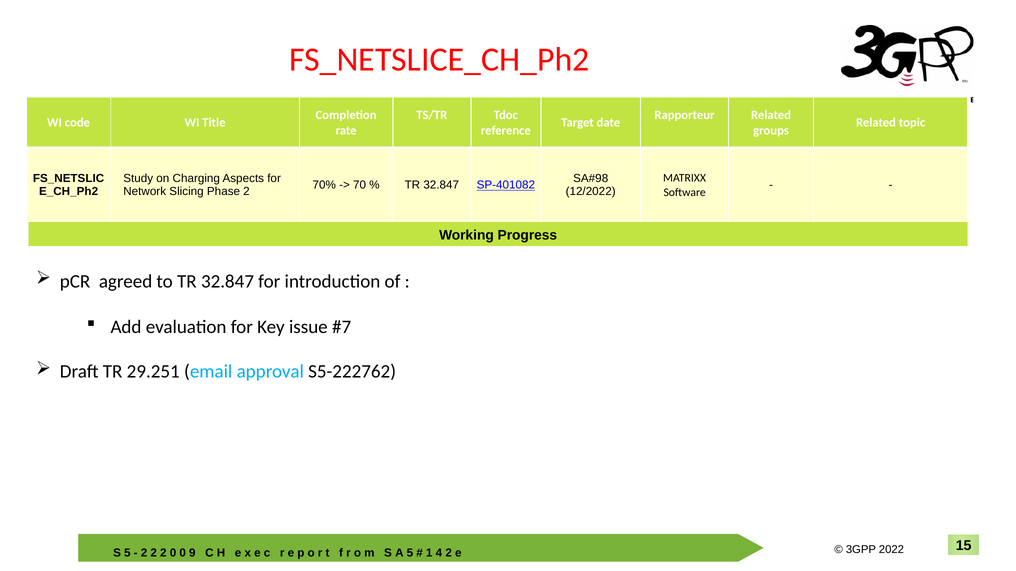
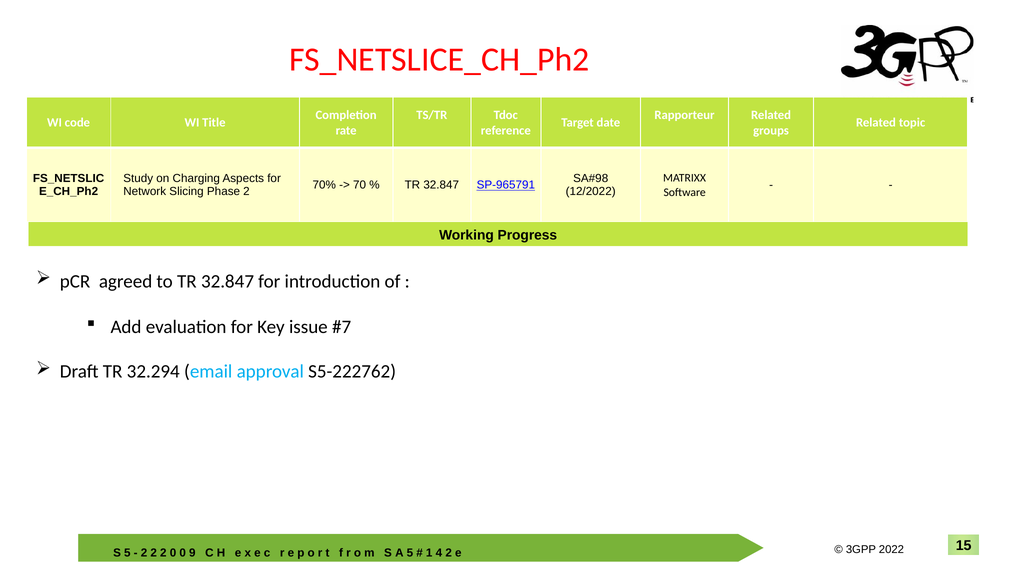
SP-401082: SP-401082 -> SP-965791
29.251: 29.251 -> 32.294
